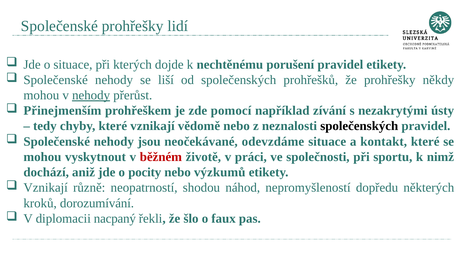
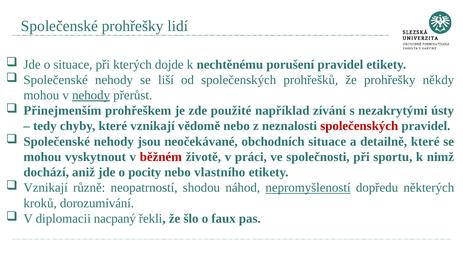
pomocí: pomocí -> použité
společenských at (359, 126) colour: black -> red
odevzdáme: odevzdáme -> obchodních
kontakt: kontakt -> detailně
výzkumů: výzkumů -> vlastního
nepromyšleností underline: none -> present
